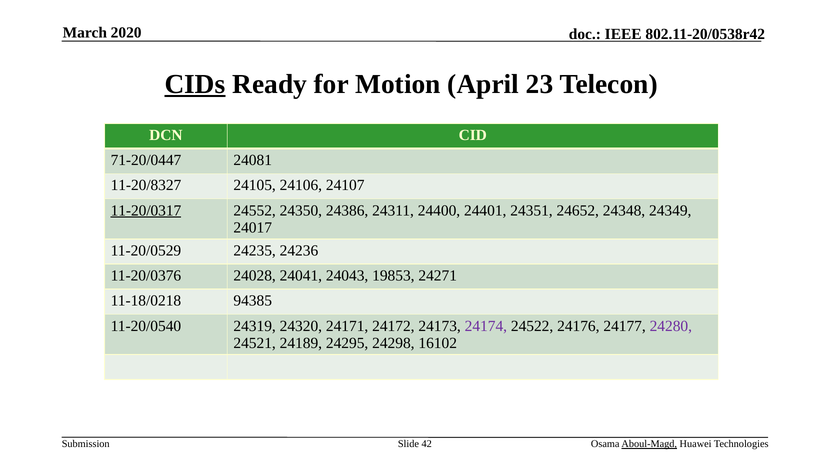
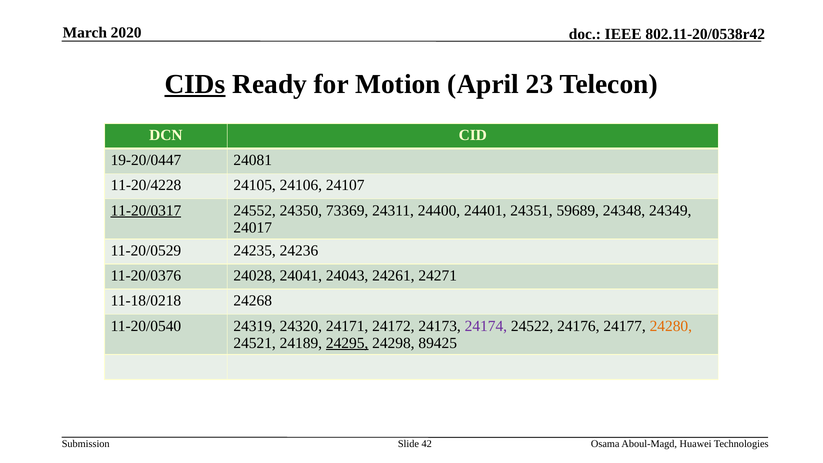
71-20/0447: 71-20/0447 -> 19-20/0447
11-20/8327: 11-20/8327 -> 11-20/4228
24386: 24386 -> 73369
24652: 24652 -> 59689
19853: 19853 -> 24261
94385: 94385 -> 24268
24280 colour: purple -> orange
24295 underline: none -> present
16102: 16102 -> 89425
Aboul-Magd underline: present -> none
